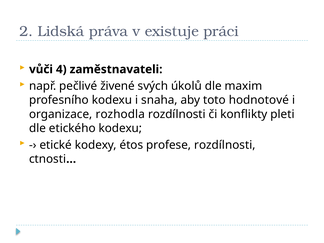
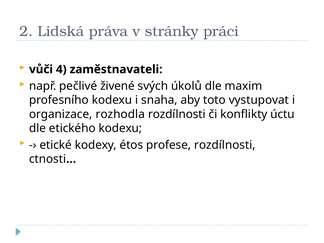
existuje: existuje -> stránky
hodnotové: hodnotové -> vystupovat
pleti: pleti -> úctu
